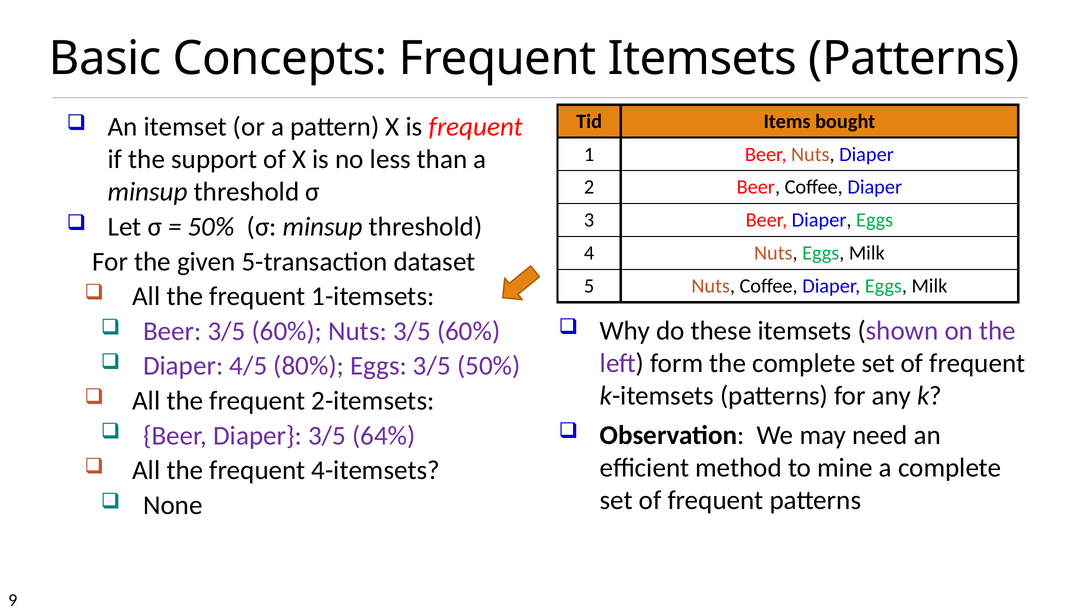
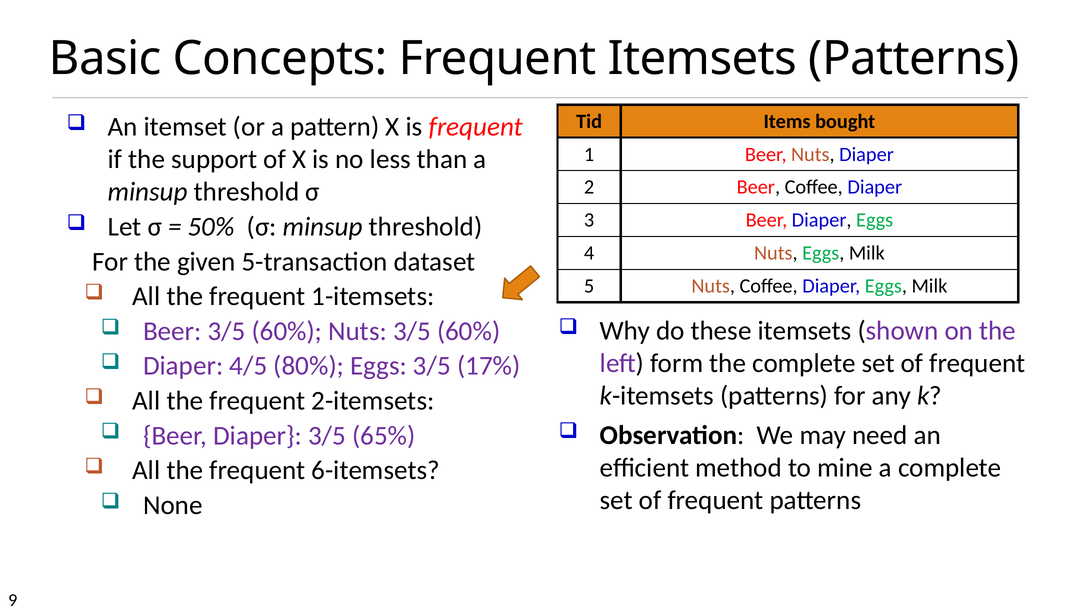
3/5 50%: 50% -> 17%
64%: 64% -> 65%
4-itemsets: 4-itemsets -> 6-itemsets
